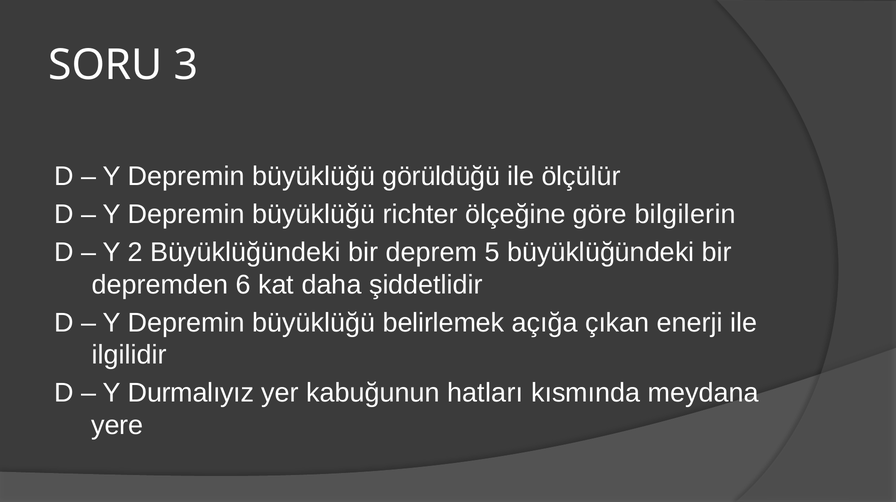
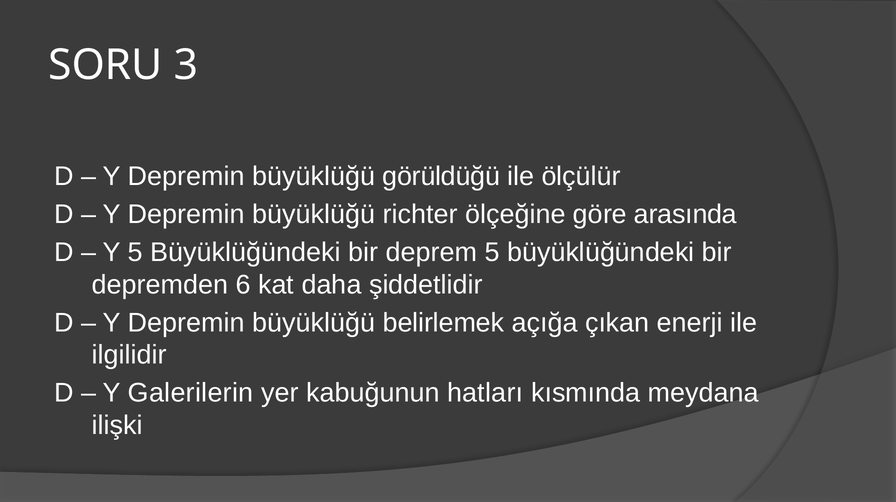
bilgilerin: bilgilerin -> arasında
Y 2: 2 -> 5
Durmalıyız: Durmalıyız -> Galerilerin
yere: yere -> ilişki
